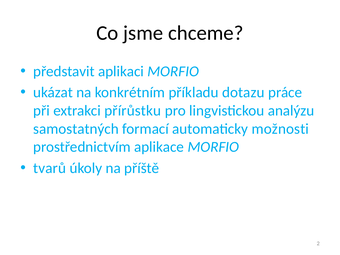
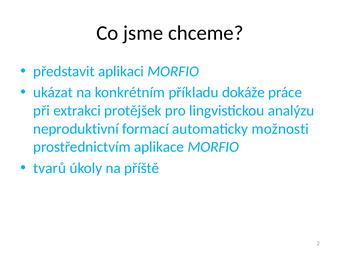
dotazu: dotazu -> dokáže
přírůstku: přírůstku -> protějšek
samostatných: samostatných -> neproduktivní
